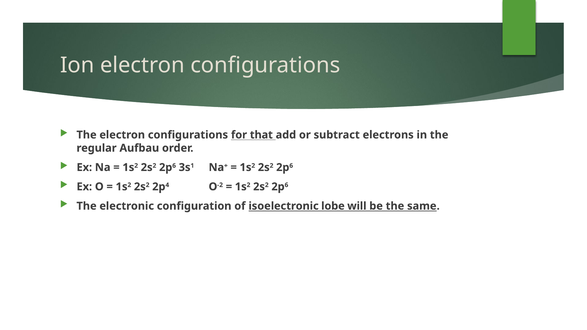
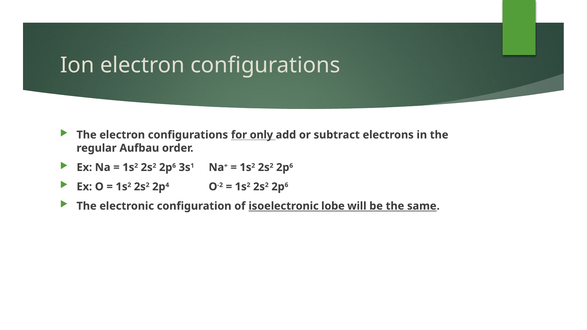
that: that -> only
